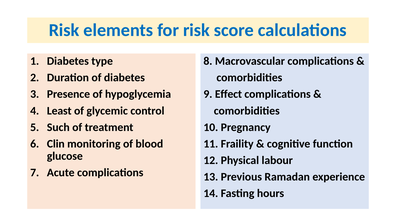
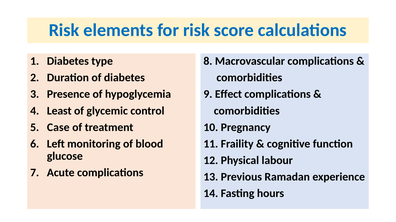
Such: Such -> Case
Clin: Clin -> Left
